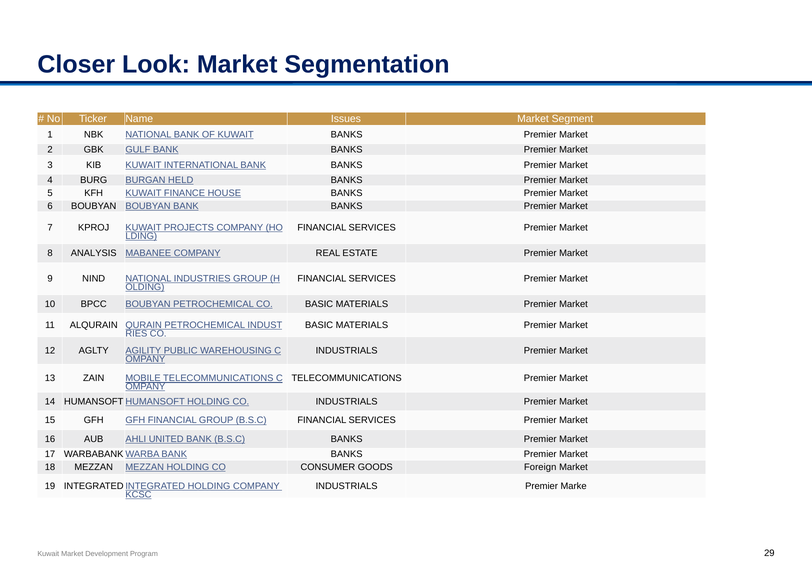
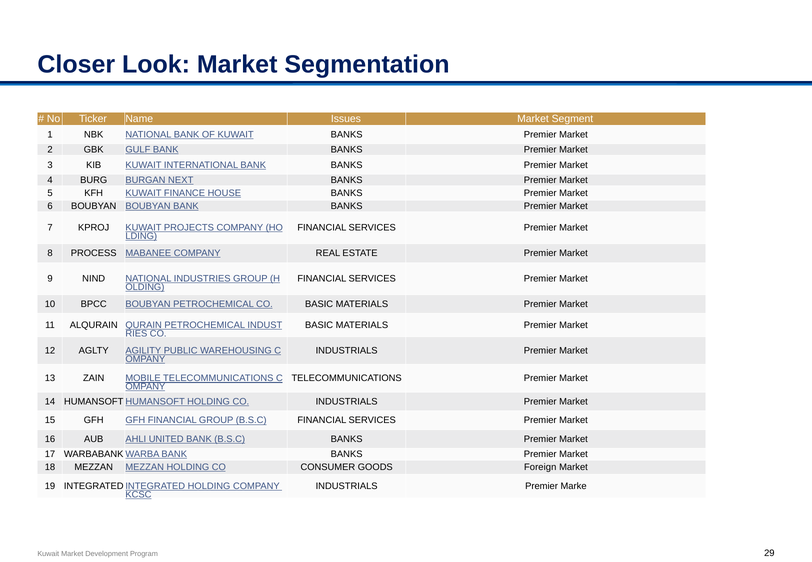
HELD: HELD -> NEXT
ANALYSIS: ANALYSIS -> PROCESS
